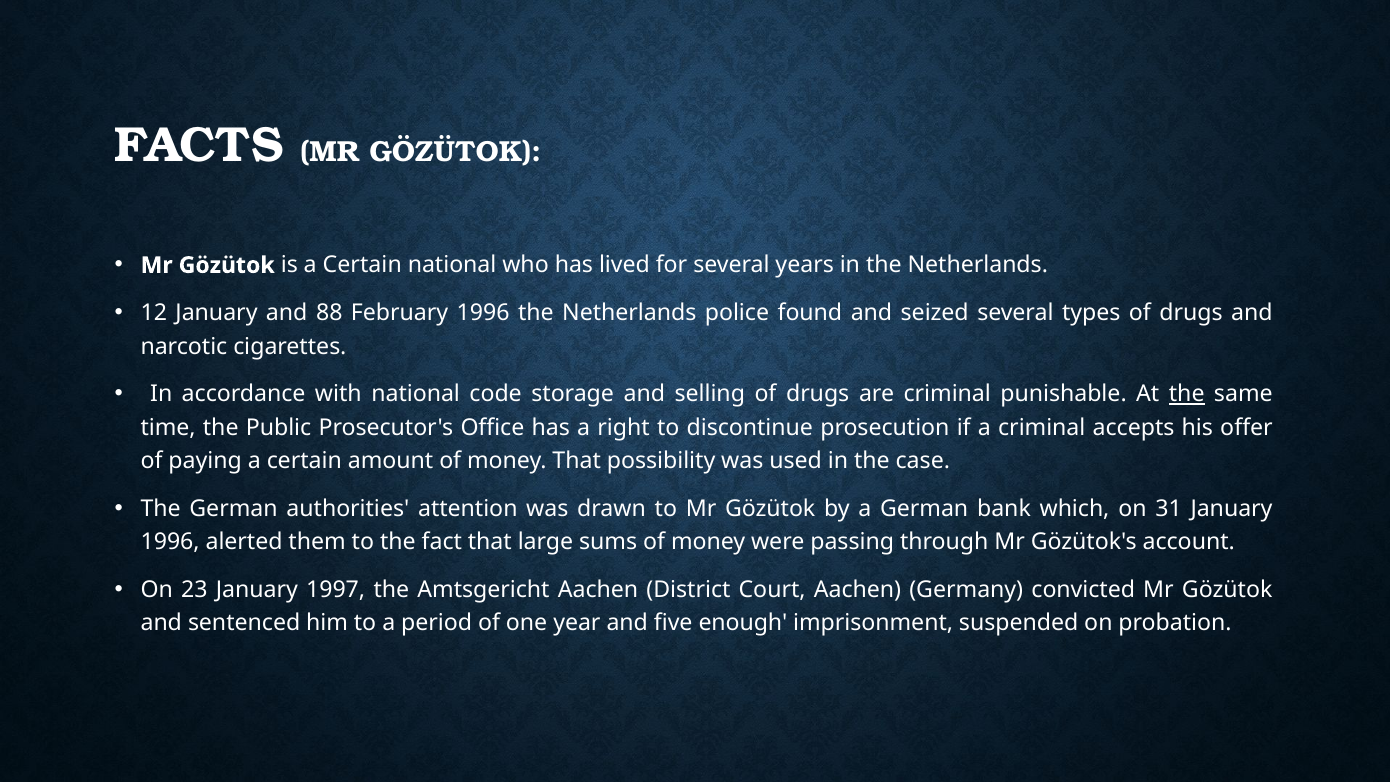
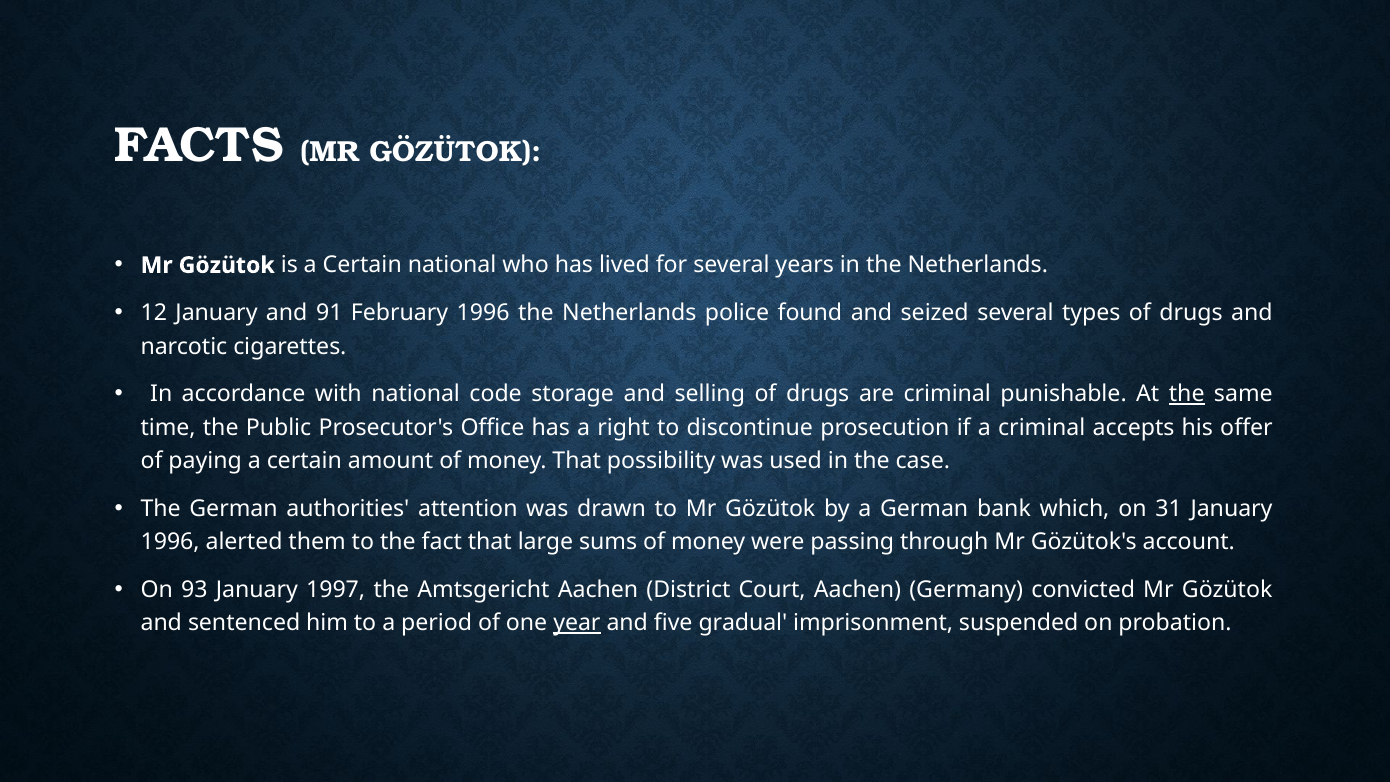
88: 88 -> 91
23: 23 -> 93
year underline: none -> present
enough: enough -> gradual
